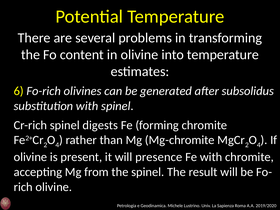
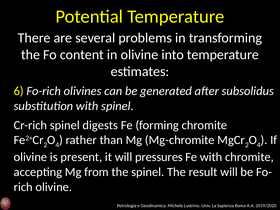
presence: presence -> pressures
